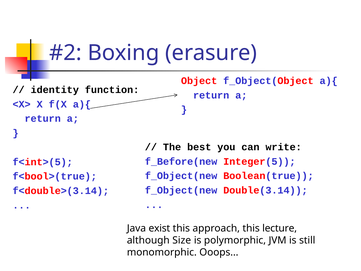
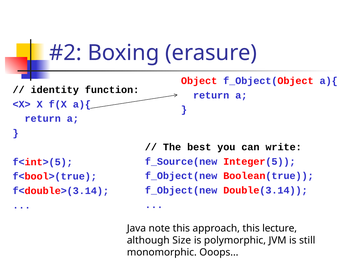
f_Before(new: f_Before(new -> f_Source(new
exist: exist -> note
